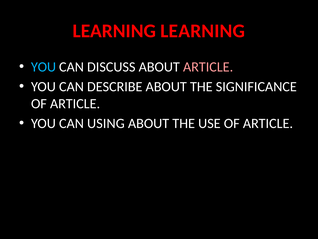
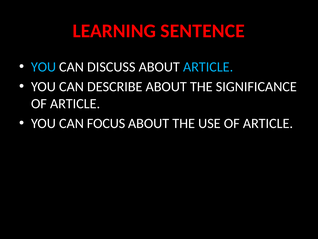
LEARNING LEARNING: LEARNING -> SENTENCE
ARTICLE at (208, 67) colour: pink -> light blue
USING: USING -> FOCUS
